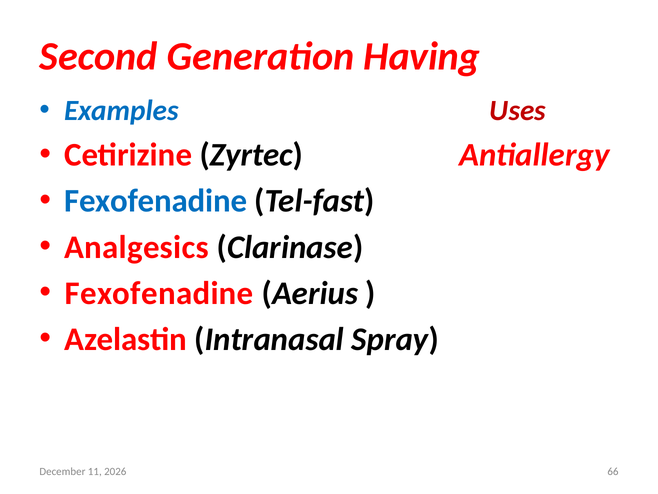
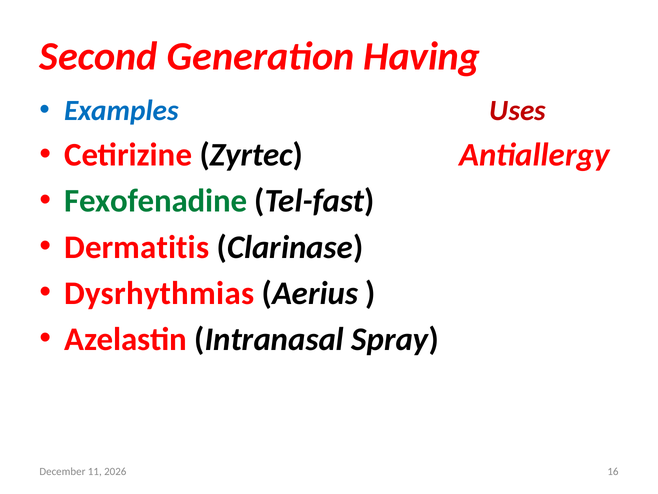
Fexofenadine at (156, 201) colour: blue -> green
Analgesics: Analgesics -> Dermatitis
Fexofenadine at (159, 293): Fexofenadine -> Dysrhythmias
66: 66 -> 16
